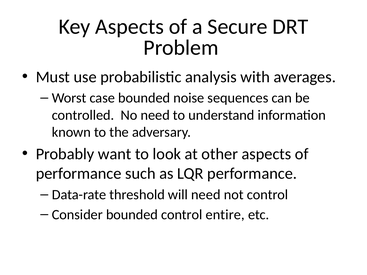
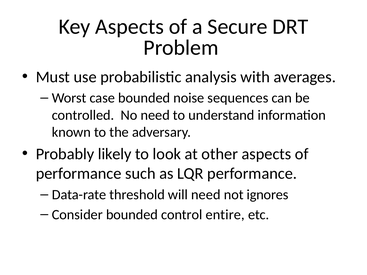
want: want -> likely
not control: control -> ignores
